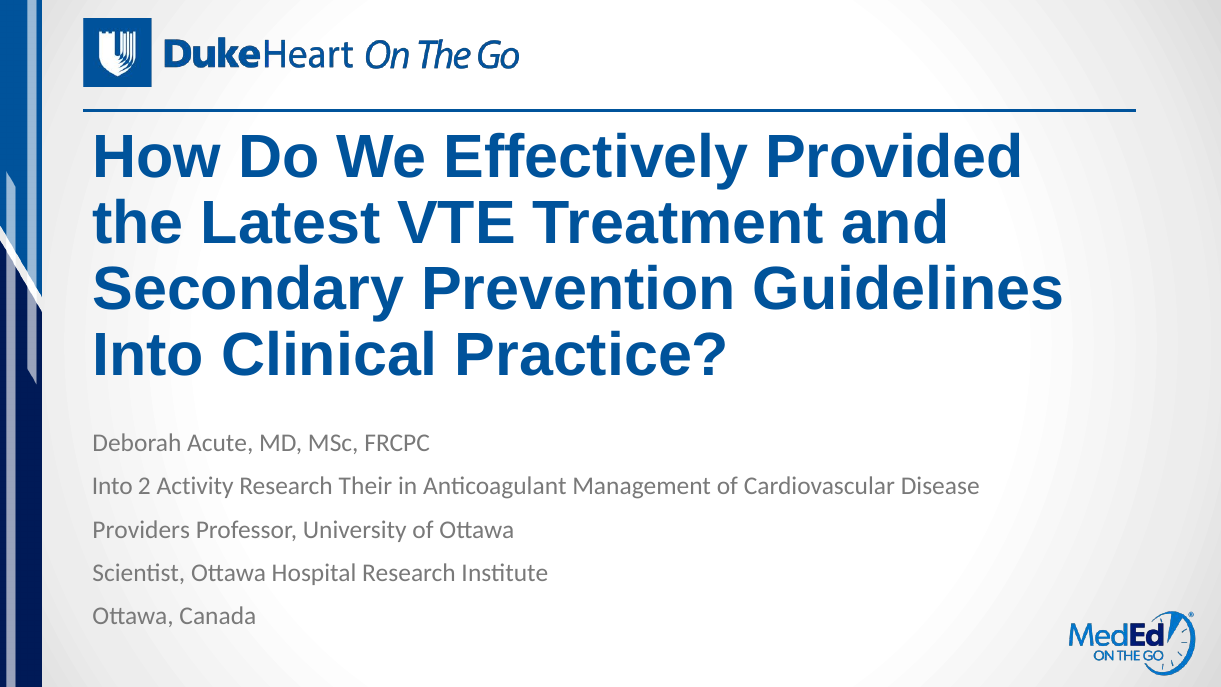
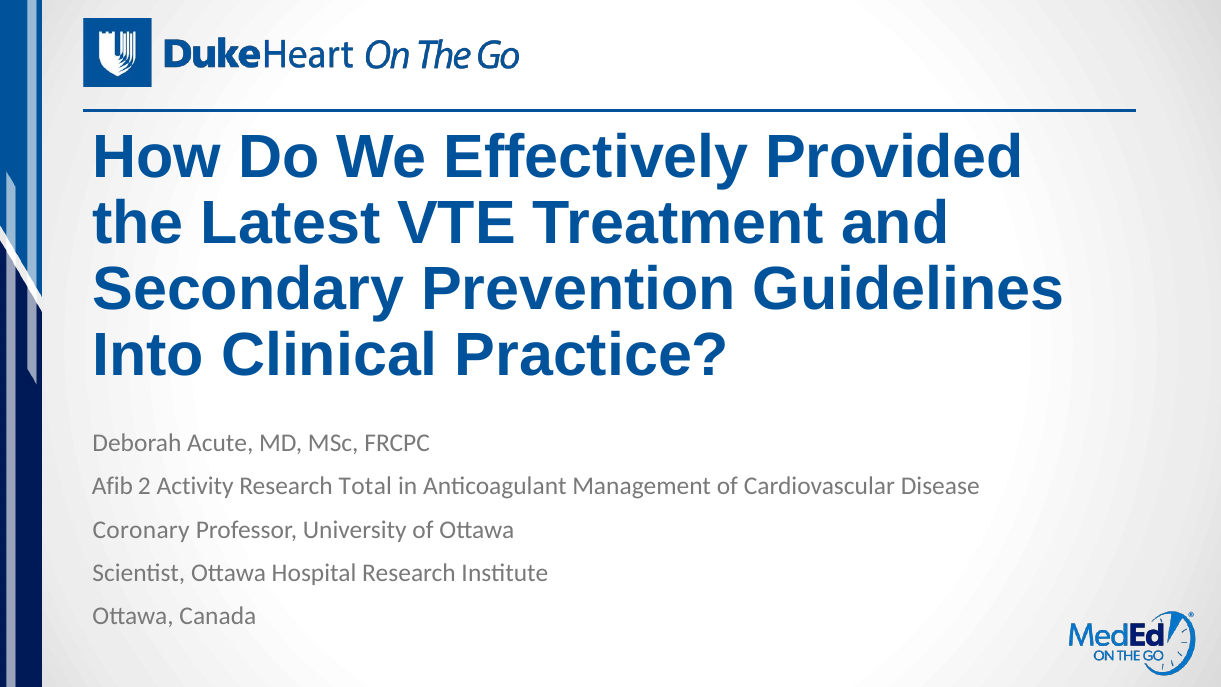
Into at (112, 486): Into -> Afib
Their: Their -> Total
Providers: Providers -> Coronary
